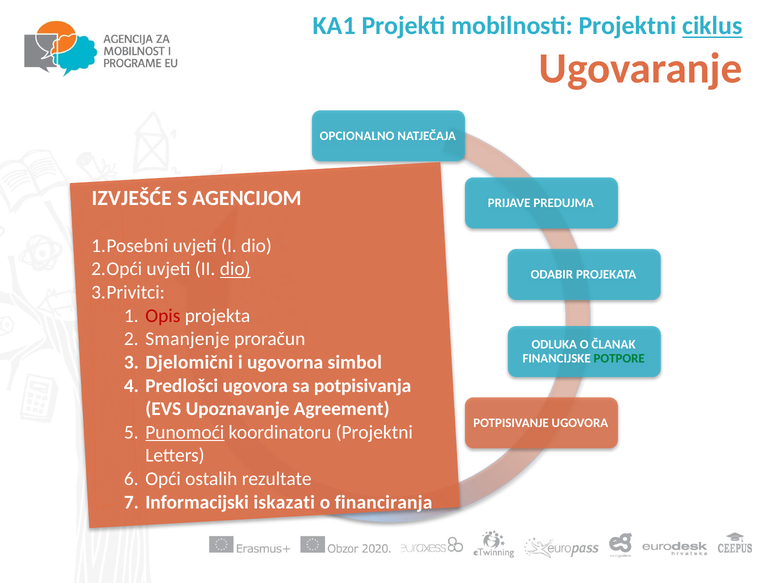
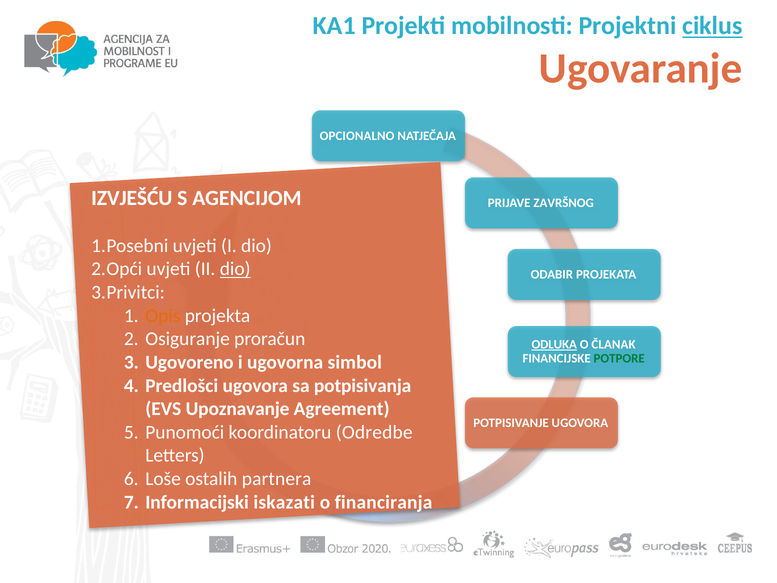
IZVJEŠĆE: IZVJEŠĆE -> IZVJEŠĆU
PREDUJMA: PREDUJMA -> ZAVRŠNOG
Opis colour: red -> orange
Smanjenje: Smanjenje -> Osiguranje
ODLUKA underline: none -> present
Djelomični: Djelomični -> Ugovoreno
Punomoći underline: present -> none
koordinatoru Projektni: Projektni -> Odredbe
Opći: Opći -> Loše
rezultate: rezultate -> partnera
